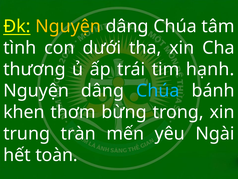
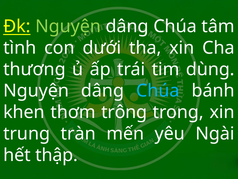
Nguyện at (68, 26) colour: yellow -> light green
hạnh: hạnh -> dùng
bừng: bừng -> trông
toàn: toàn -> thập
